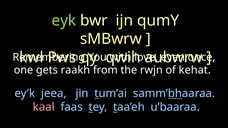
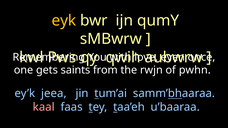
eyk colour: light green -> yellow
raakh: raakh -> saints
kehat: kehat -> pwhn
